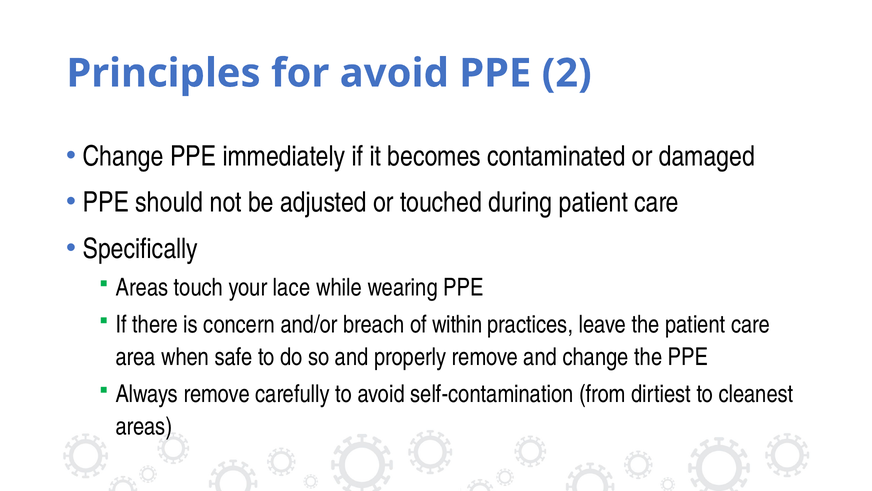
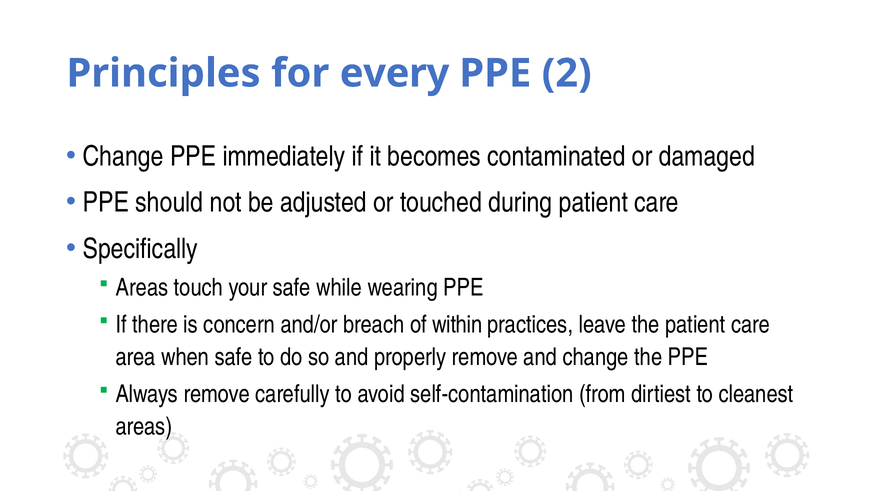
for avoid: avoid -> every
your lace: lace -> safe
